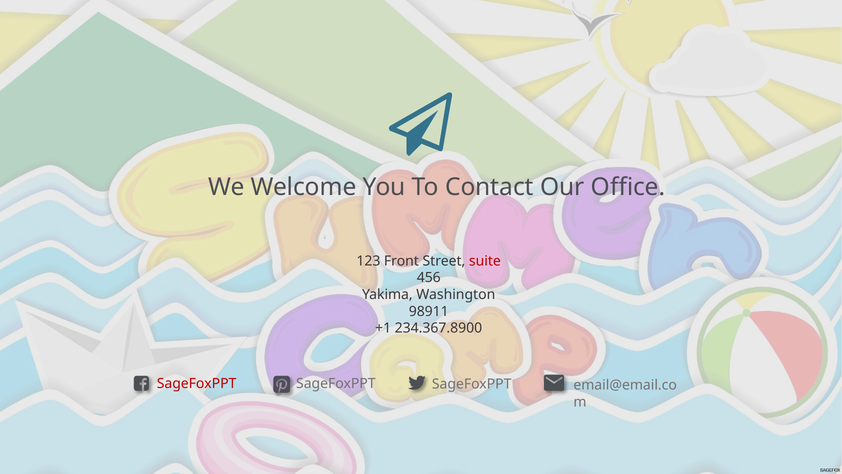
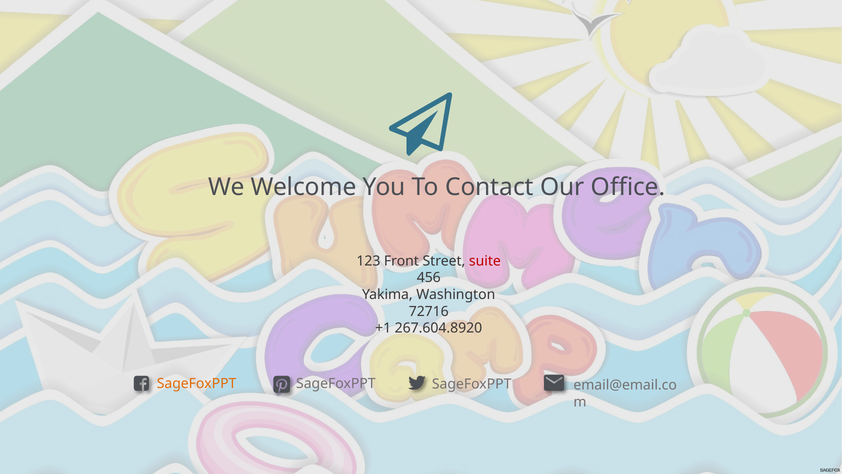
98911: 98911 -> 72716
234.367.8900: 234.367.8900 -> 267.604.8920
SageFoxPPT at (197, 383) colour: red -> orange
